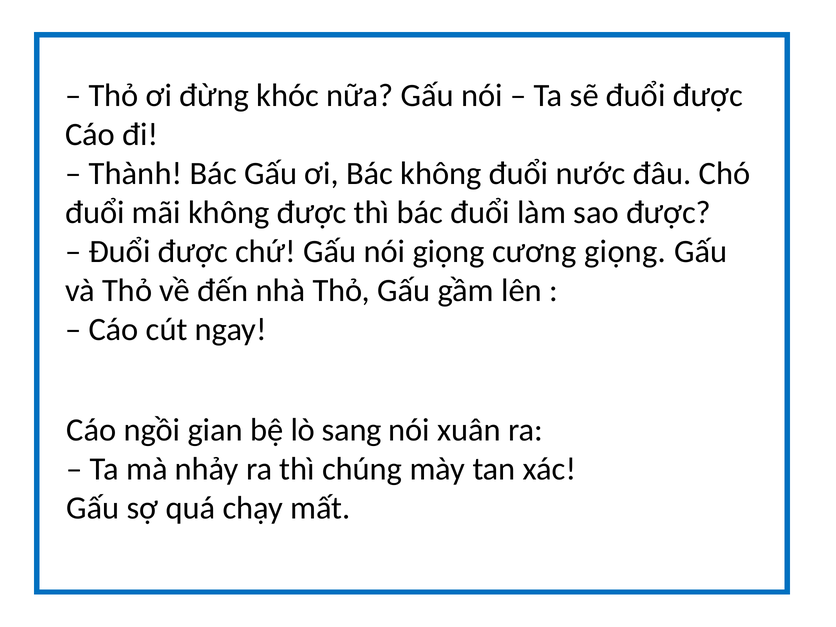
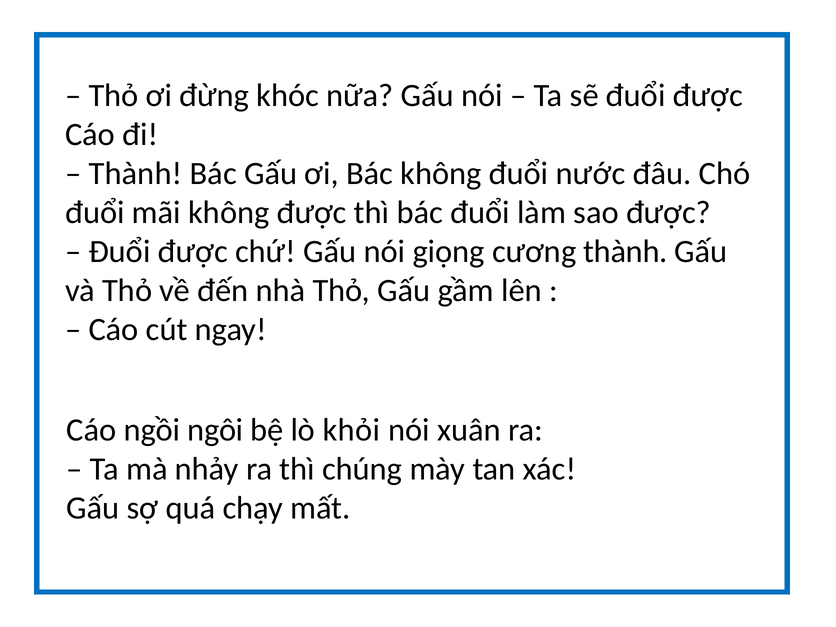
cương giọng: giọng -> thành
gian: gian -> ngôi
sang: sang -> khỏi
